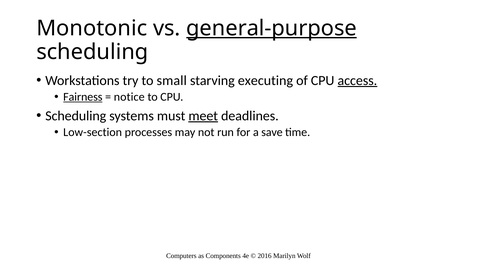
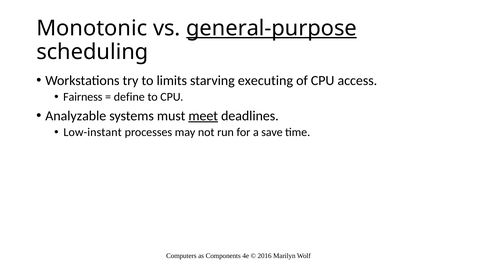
small: small -> limits
access underline: present -> none
Fairness underline: present -> none
notice: notice -> define
Scheduling at (76, 116): Scheduling -> Analyzable
Low-section: Low-section -> Low-instant
